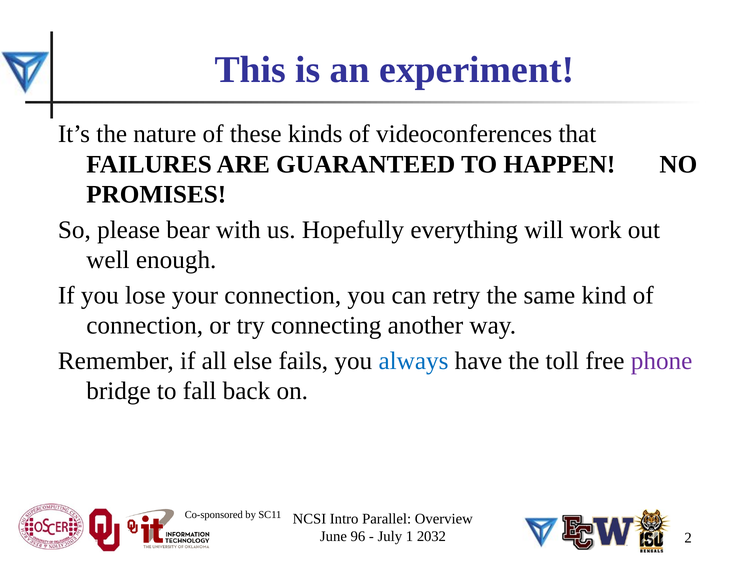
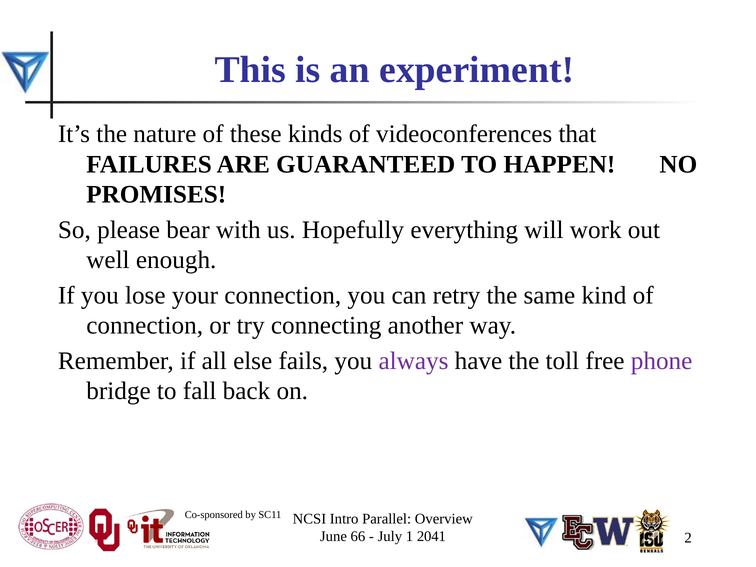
always colour: blue -> purple
96: 96 -> 66
2032: 2032 -> 2041
